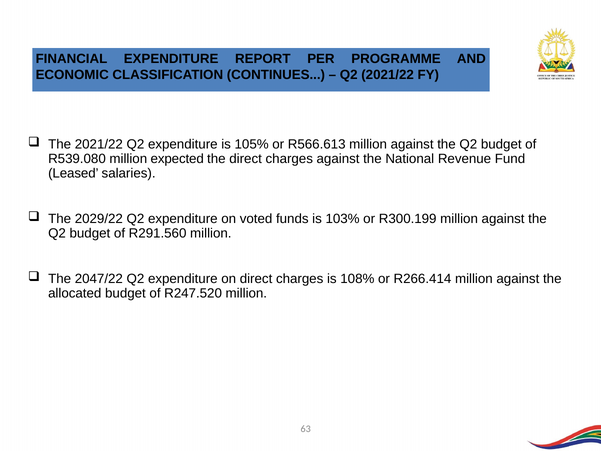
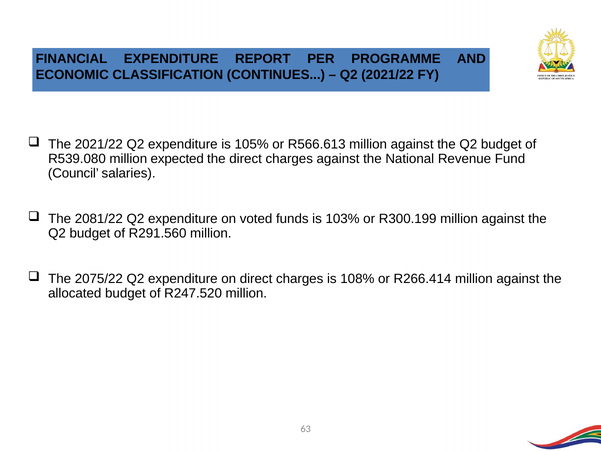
Leased: Leased -> Council
2029/22: 2029/22 -> 2081/22
2047/22: 2047/22 -> 2075/22
